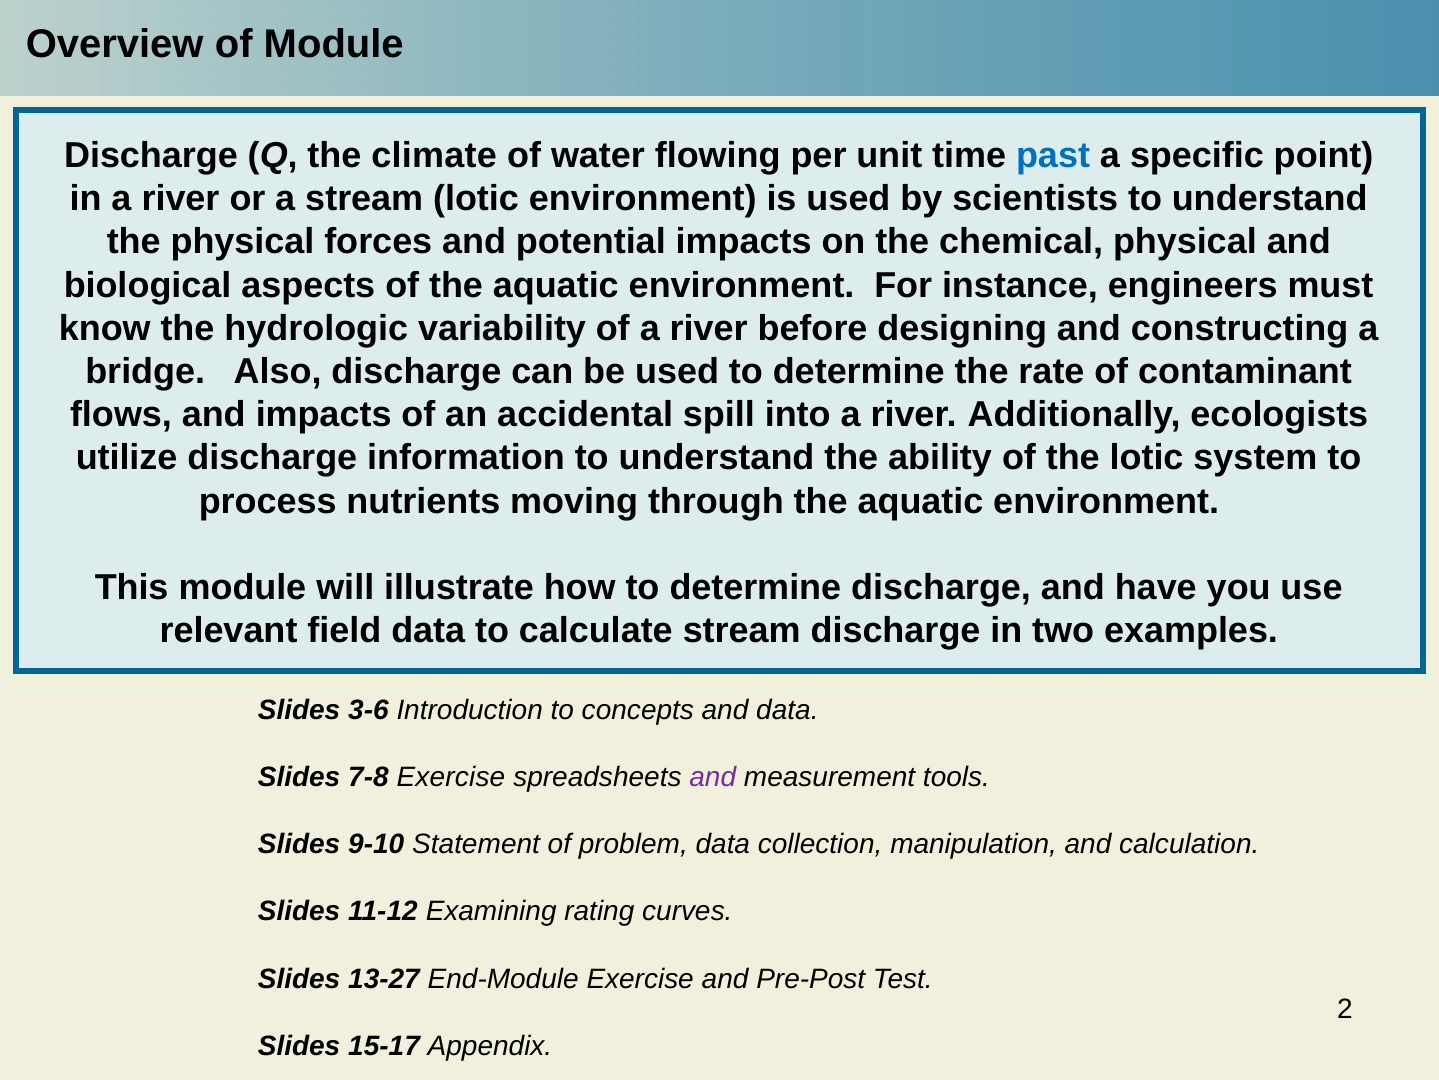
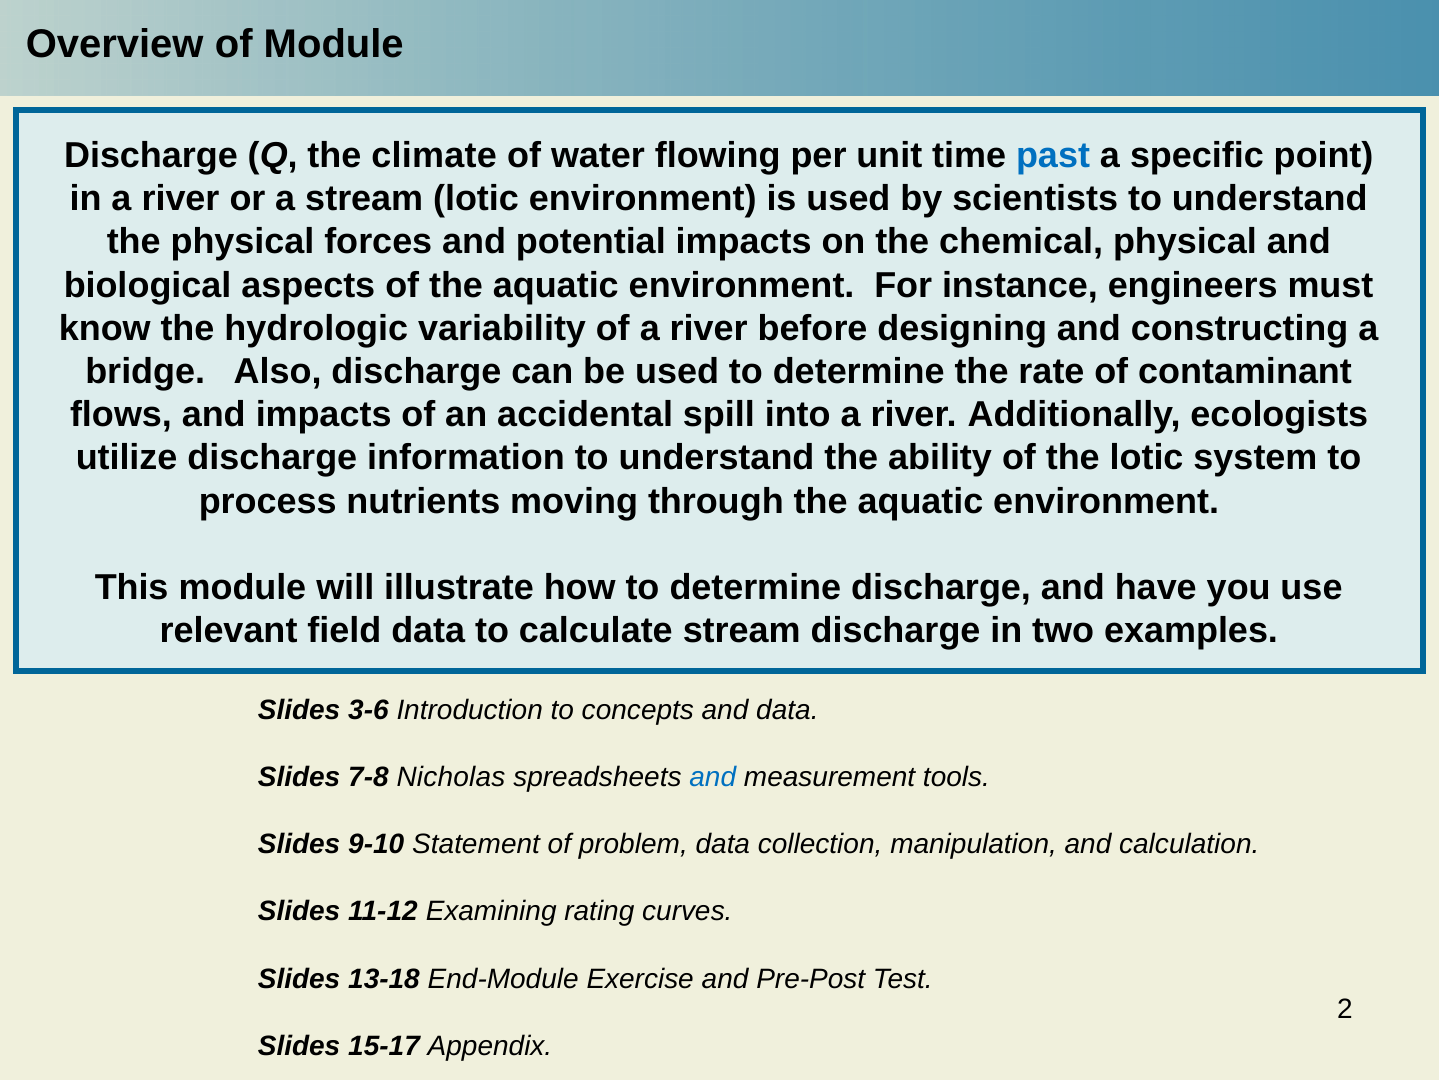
7-8 Exercise: Exercise -> Nicholas
and at (713, 777) colour: purple -> blue
13-27: 13-27 -> 13-18
